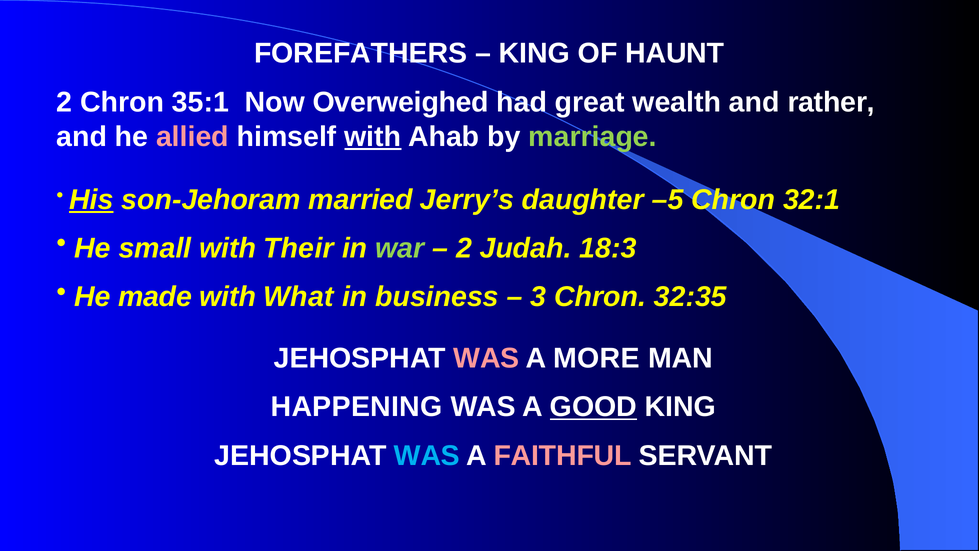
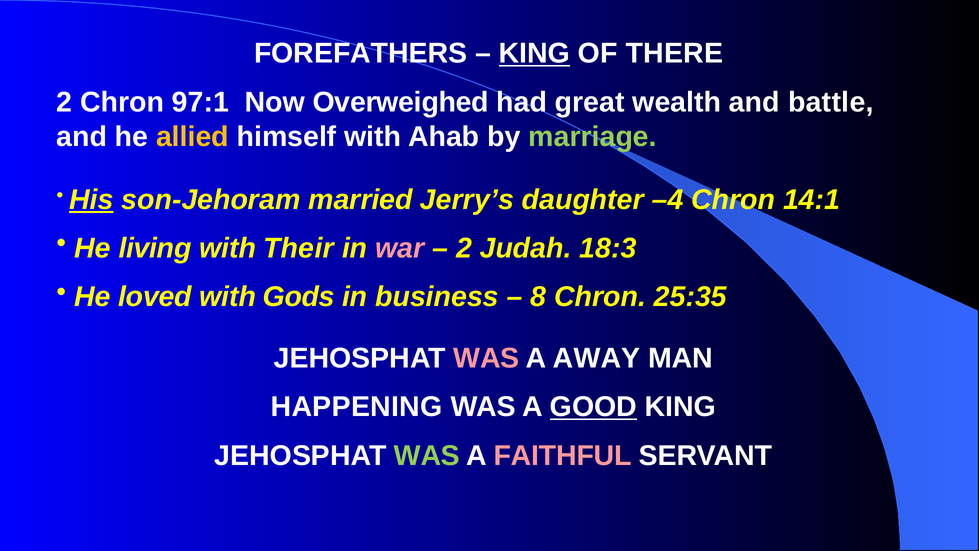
KING at (535, 53) underline: none -> present
HAUNT: HAUNT -> THERE
35:1: 35:1 -> 97:1
rather: rather -> battle
allied colour: pink -> yellow
with at (373, 137) underline: present -> none
–5: –5 -> –4
32:1: 32:1 -> 14:1
small: small -> living
war colour: light green -> pink
made: made -> loved
What: What -> Gods
3: 3 -> 8
32:35: 32:35 -> 25:35
MORE: MORE -> AWAY
WAS at (427, 455) colour: light blue -> light green
